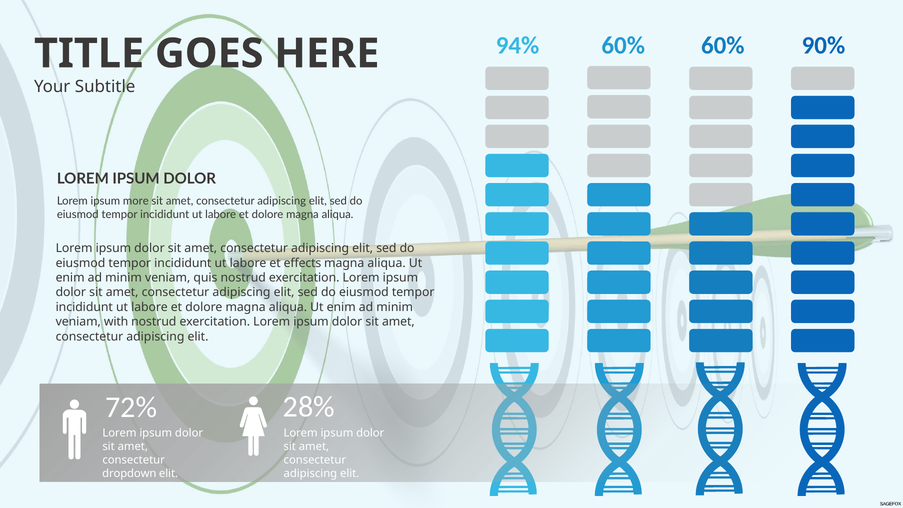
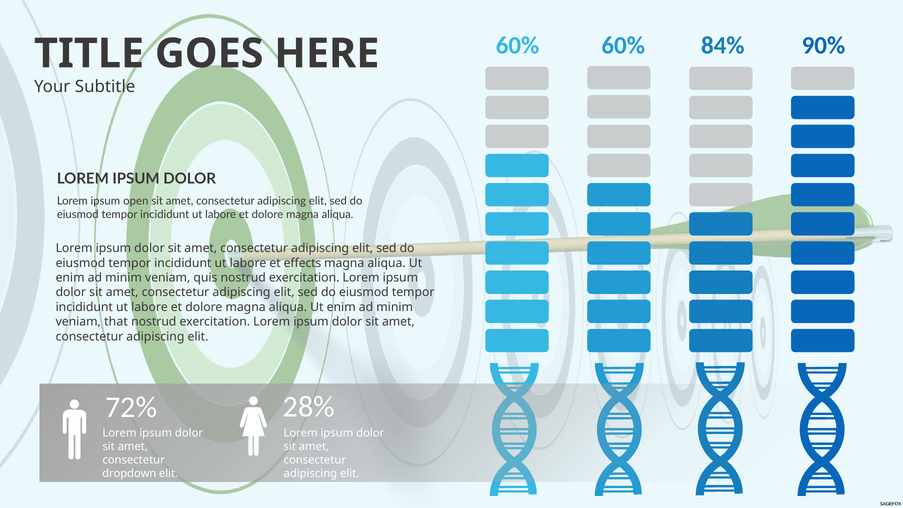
94% at (518, 45): 94% -> 60%
60% 60%: 60% -> 84%
more: more -> open
with: with -> that
